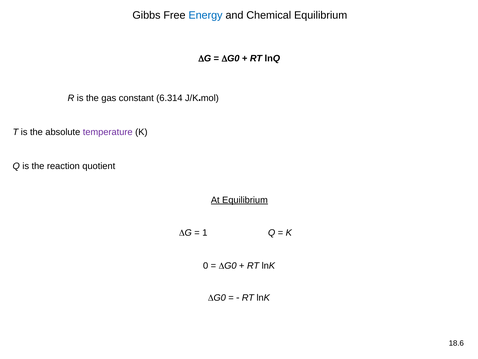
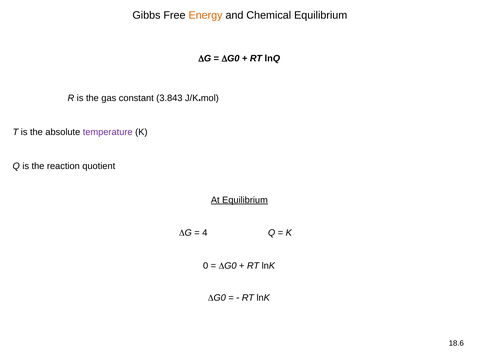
Energy colour: blue -> orange
6.314: 6.314 -> 3.843
1: 1 -> 4
